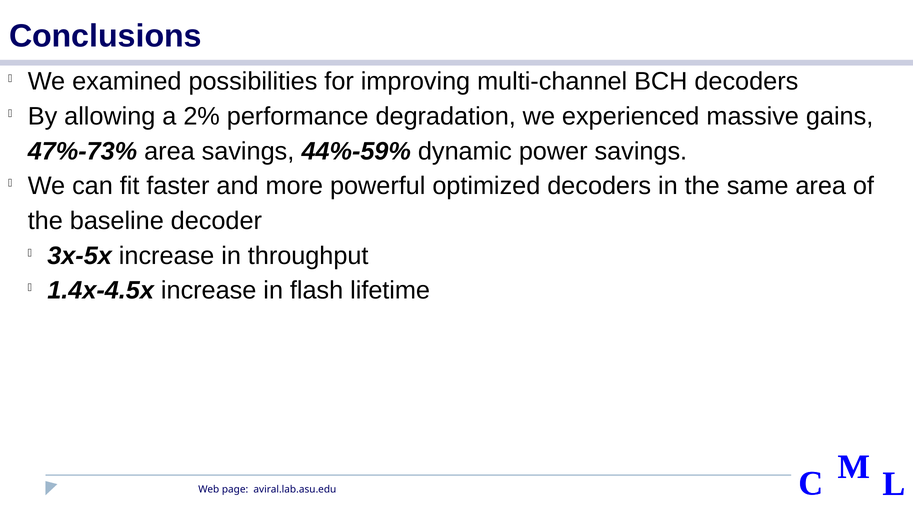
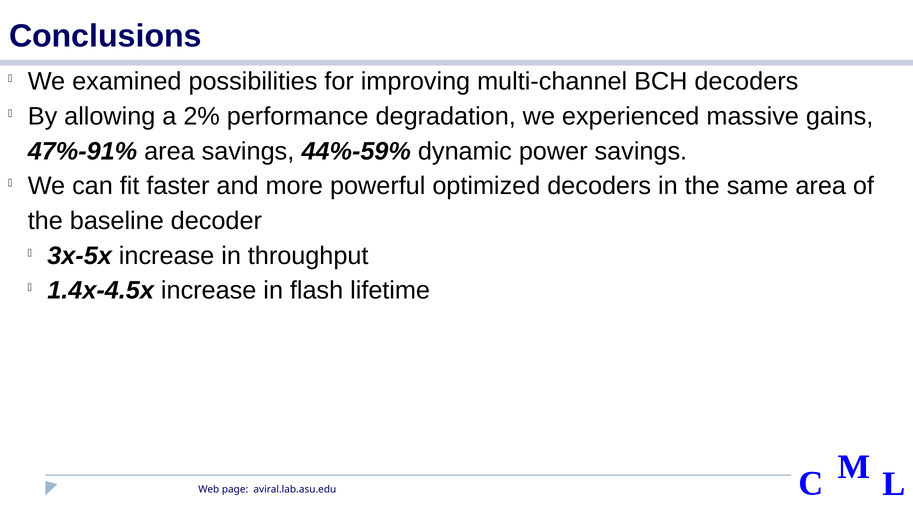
47%-73%: 47%-73% -> 47%-91%
